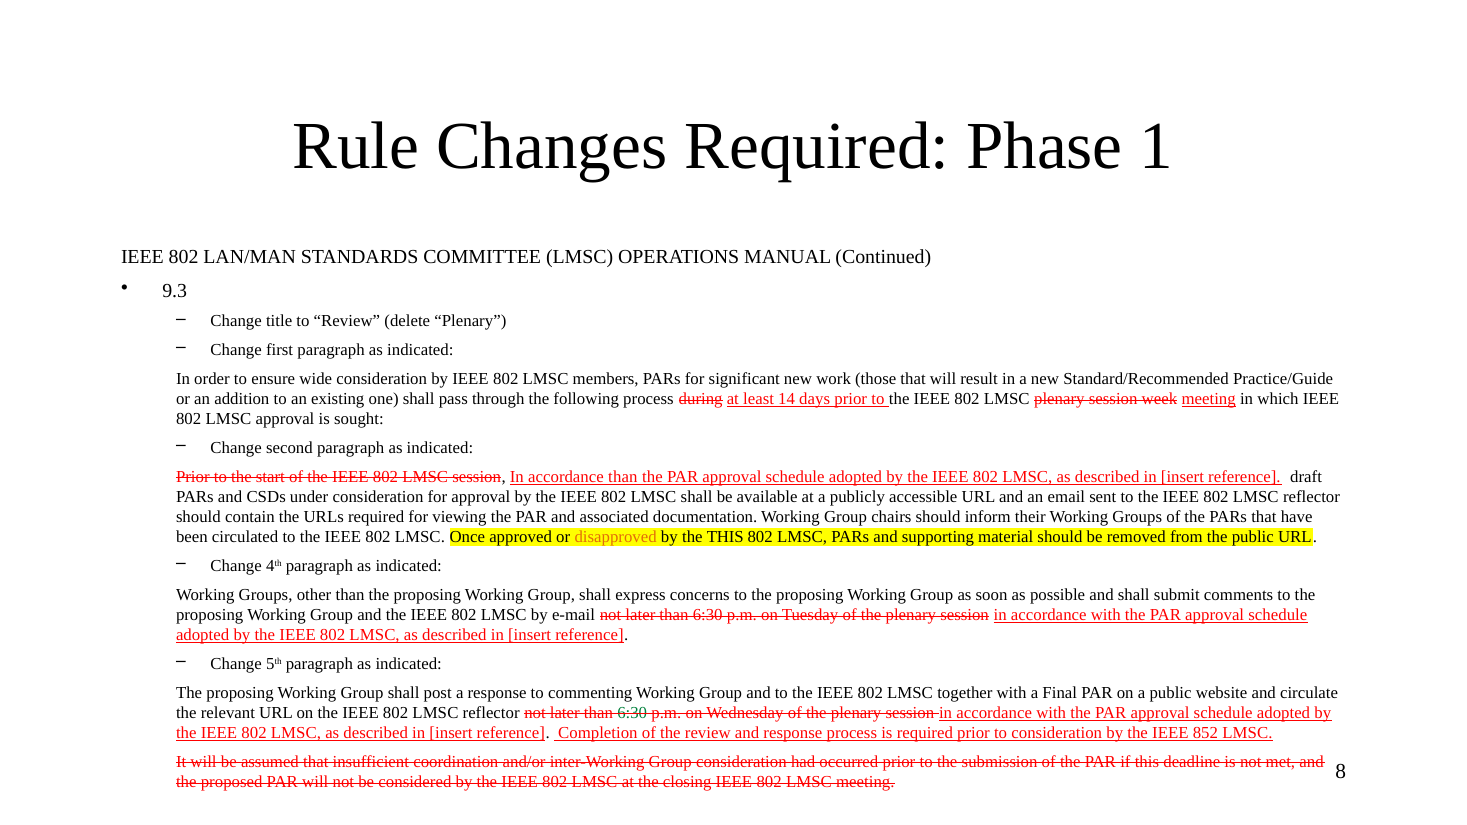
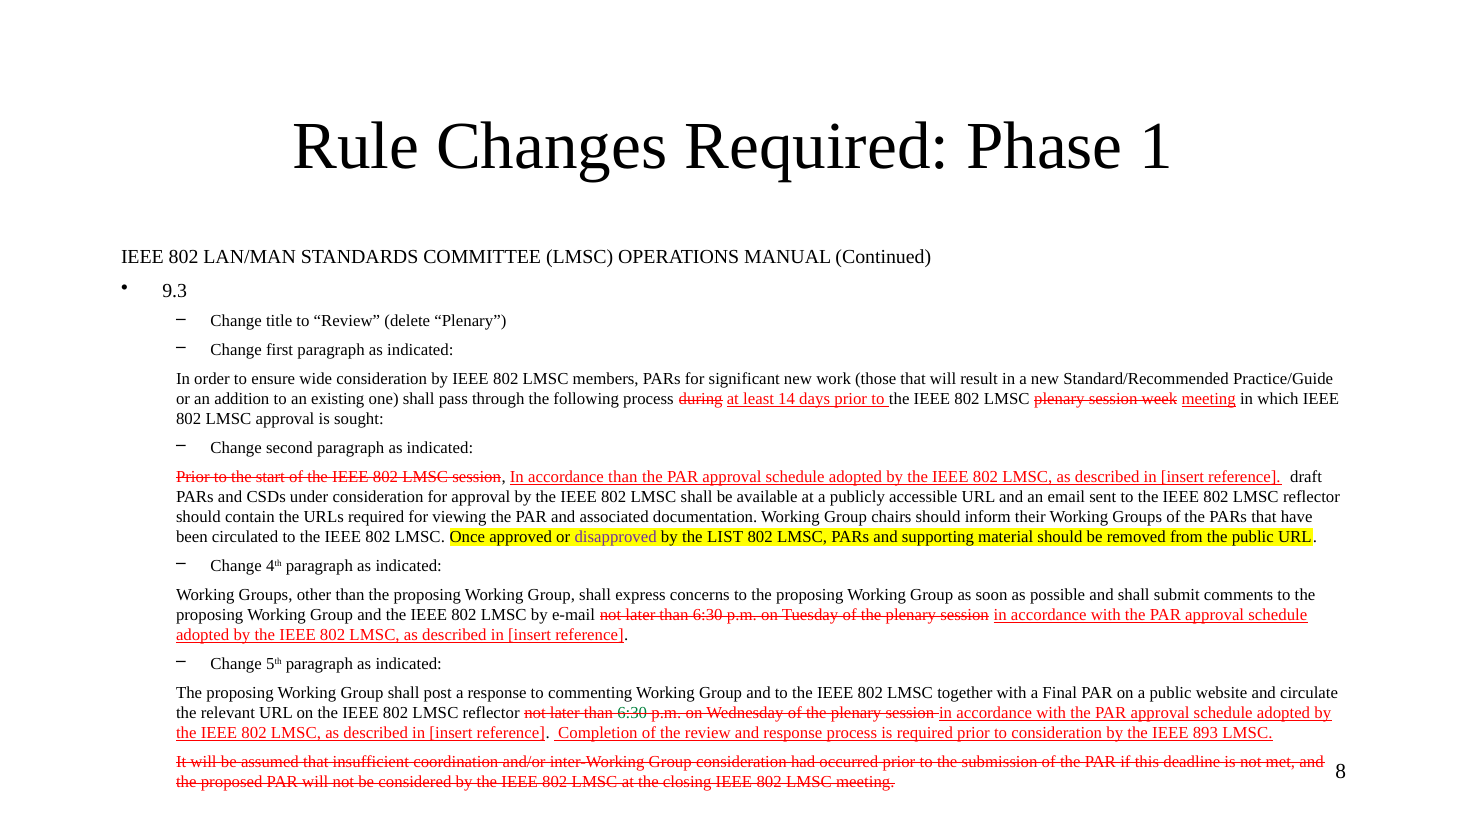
disapproved colour: orange -> purple
the THIS: THIS -> LIST
852: 852 -> 893
